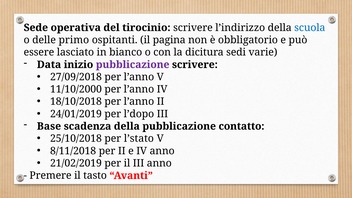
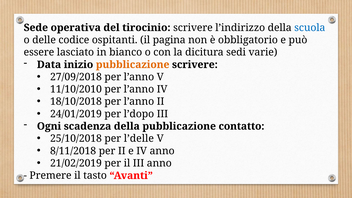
primo: primo -> codice
pubblicazione at (133, 65) colour: purple -> orange
11/10/2000: 11/10/2000 -> 11/10/2010
Base: Base -> Ogni
l’stato: l’stato -> l’delle
